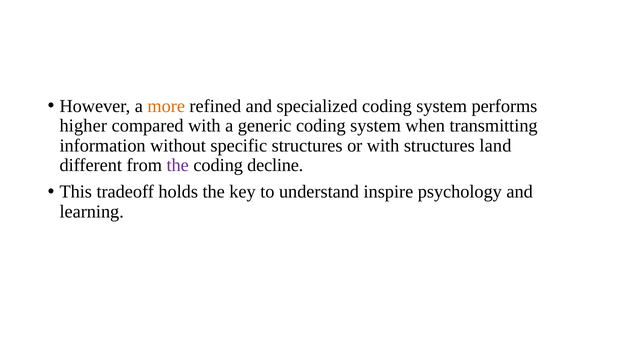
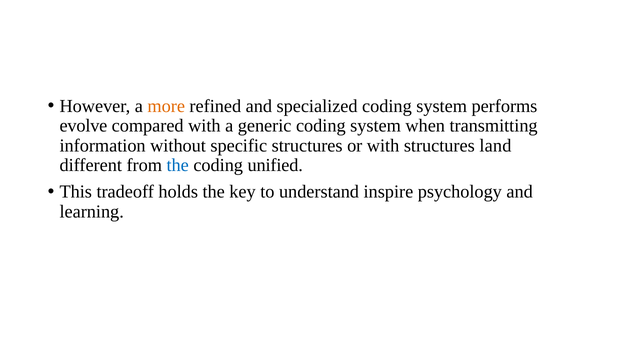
higher: higher -> evolve
the at (178, 165) colour: purple -> blue
decline: decline -> unified
